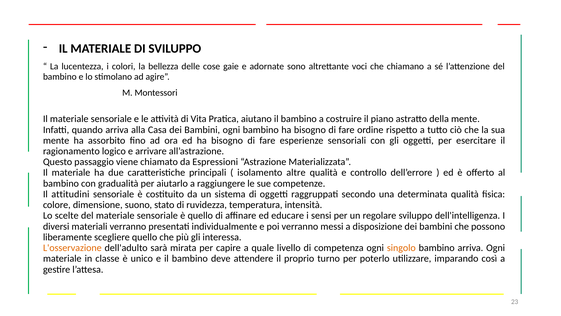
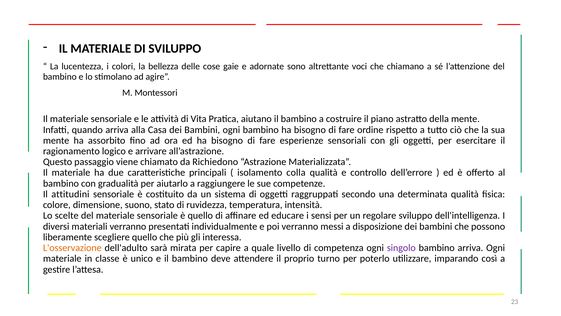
Espressioni: Espressioni -> Richiedono
altre: altre -> colla
singolo colour: orange -> purple
